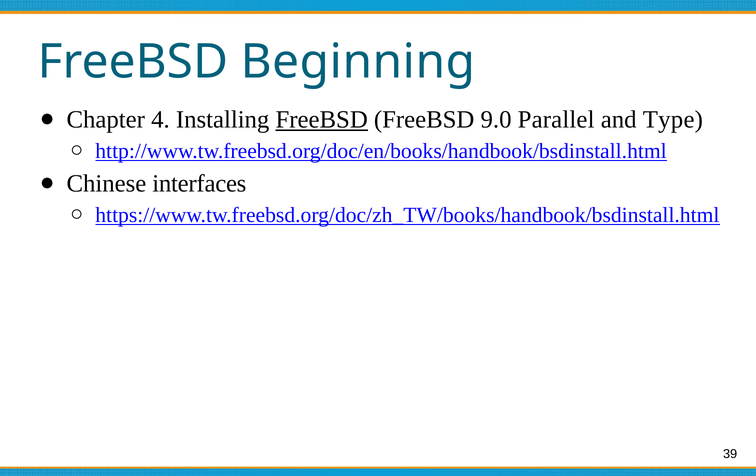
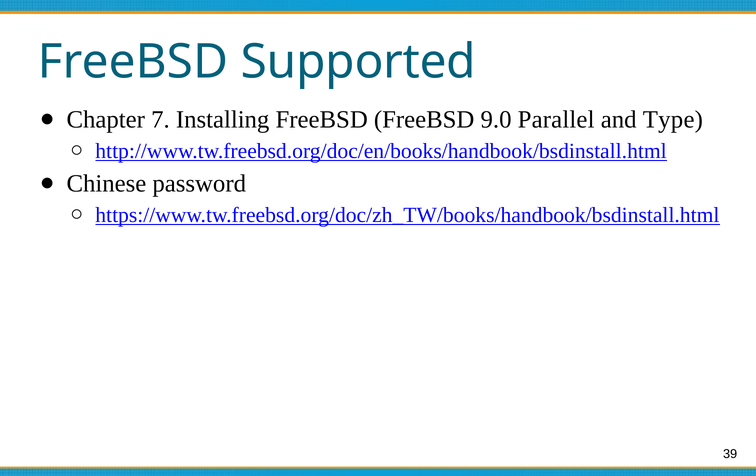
Beginning: Beginning -> Supported
4: 4 -> 7
FreeBSD at (322, 120) underline: present -> none
interfaces: interfaces -> password
